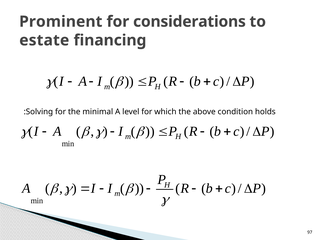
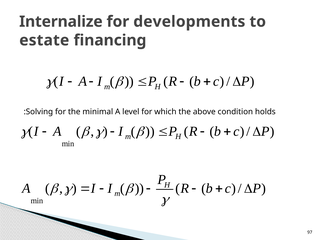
Prominent: Prominent -> Internalize
considerations: considerations -> developments
